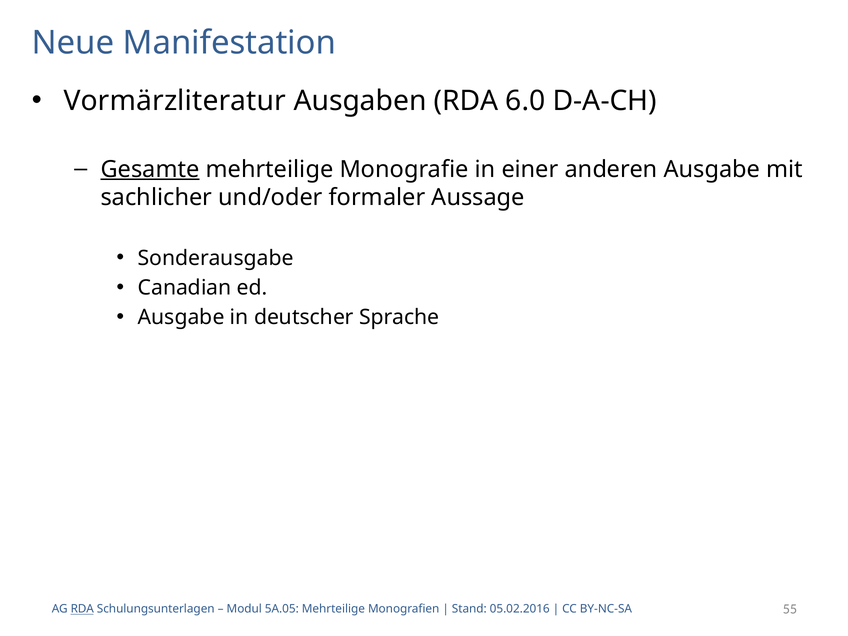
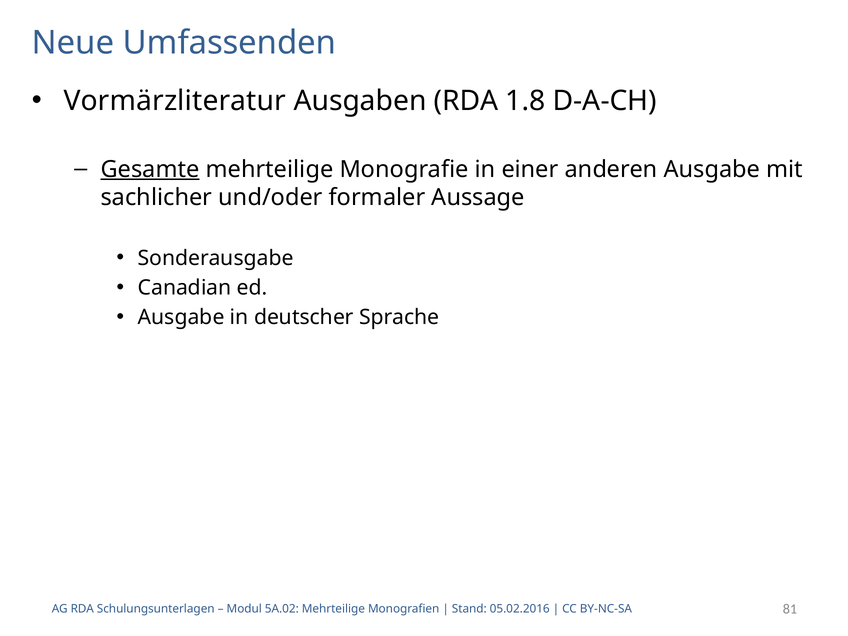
Manifestation: Manifestation -> Umfassenden
6.0: 6.0 -> 1.8
RDA at (82, 609) underline: present -> none
5A.05: 5A.05 -> 5A.02
55: 55 -> 81
